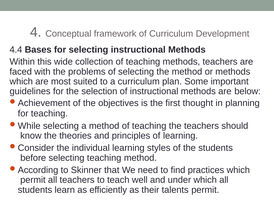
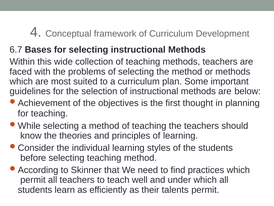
4.4: 4.4 -> 6.7
